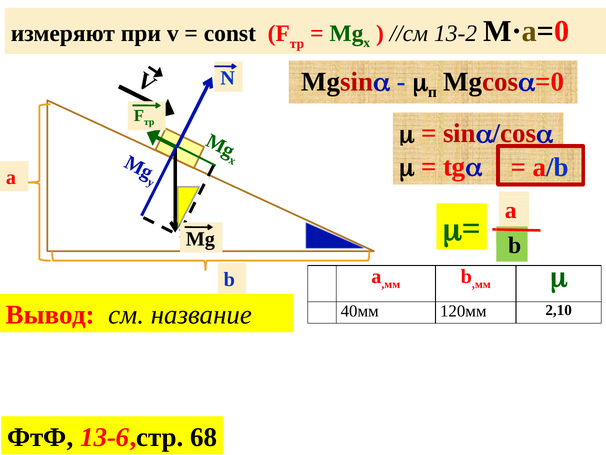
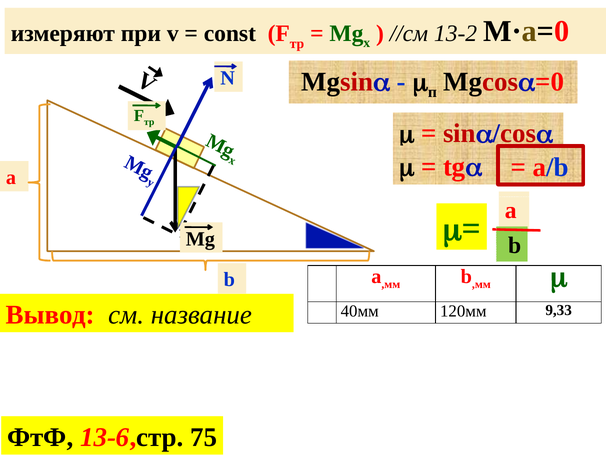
2,10: 2,10 -> 9,33
68: 68 -> 75
